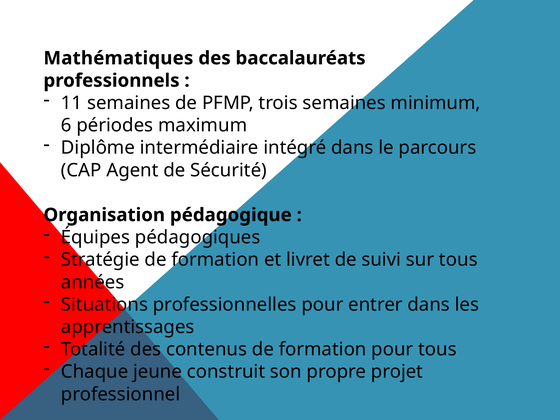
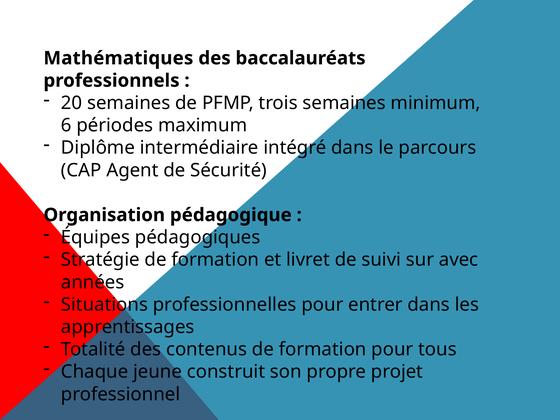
11: 11 -> 20
sur tous: tous -> avec
